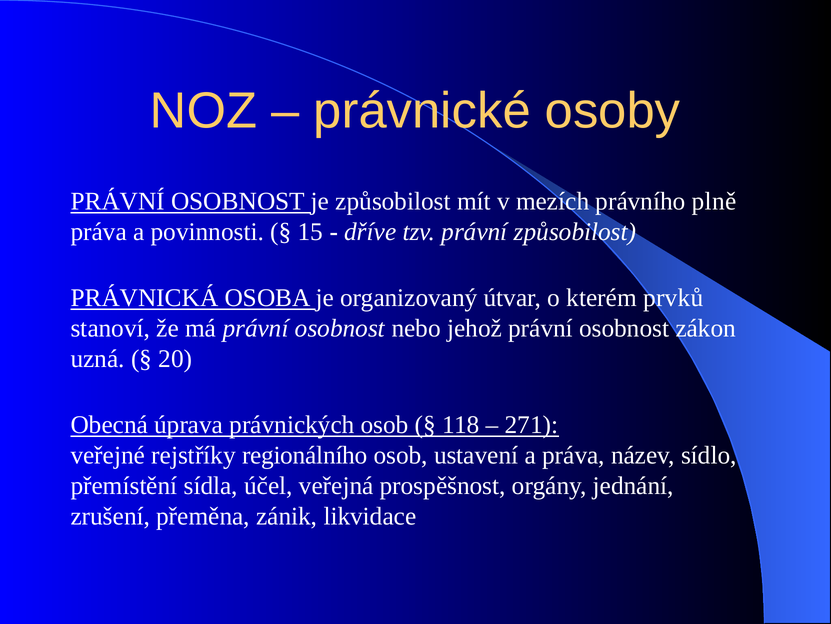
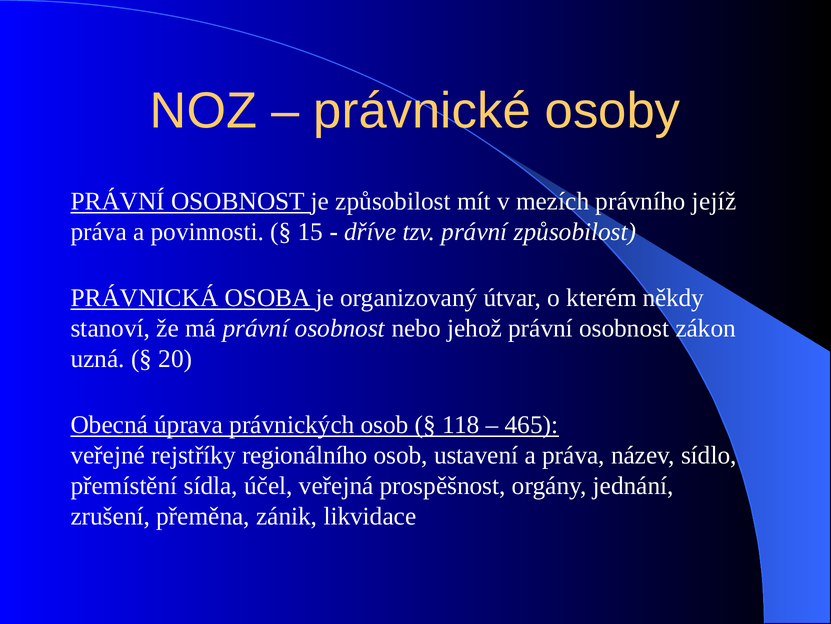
plně: plně -> jejíž
prvků: prvků -> někdy
271: 271 -> 465
